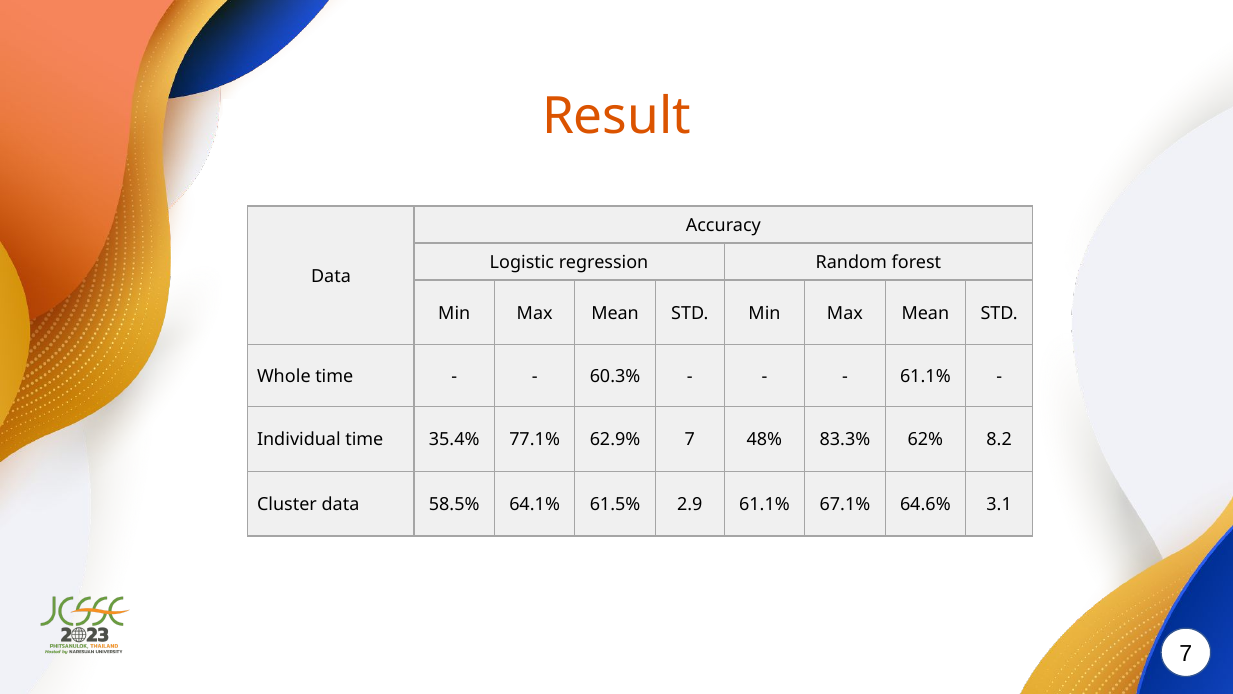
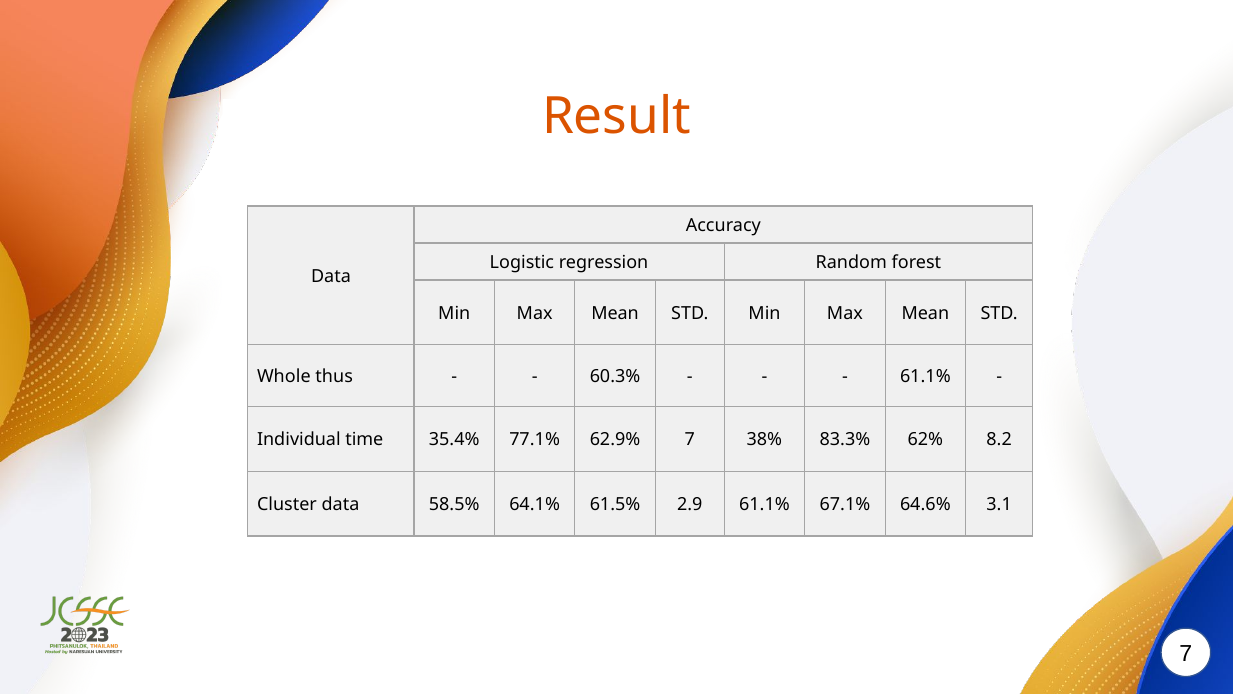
Whole time: time -> thus
48%: 48% -> 38%
